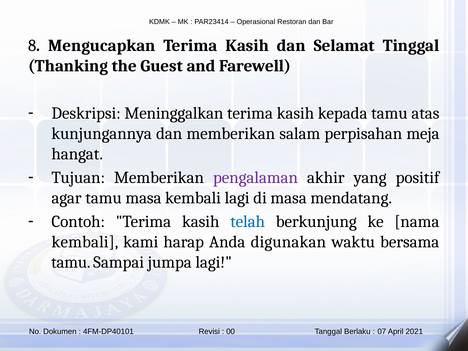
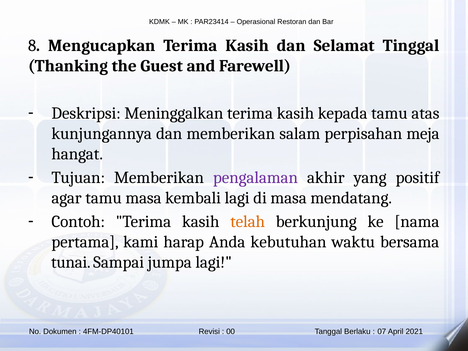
telah colour: blue -> orange
kembali at (85, 242): kembali -> pertama
digunakan: digunakan -> kebutuhan
tamu at (71, 262): tamu -> tunai
